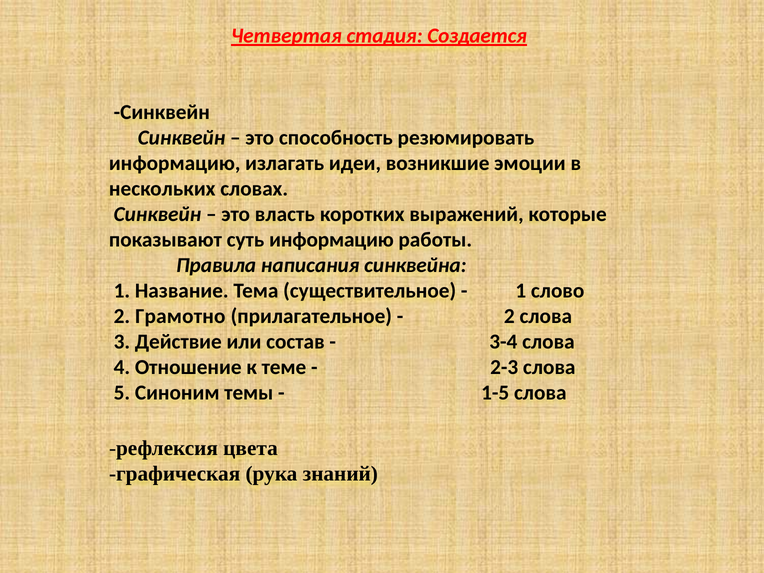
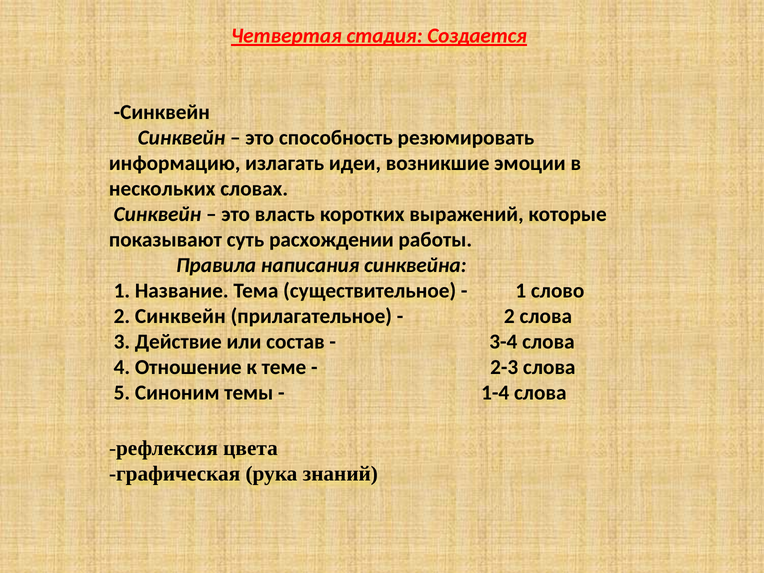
суть информацию: информацию -> расхождении
2 Грамотно: Грамотно -> Синквейн
1-5: 1-5 -> 1-4
